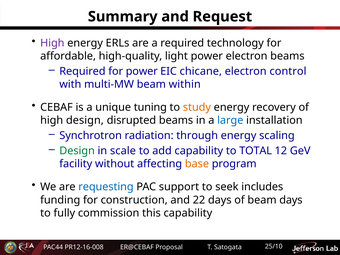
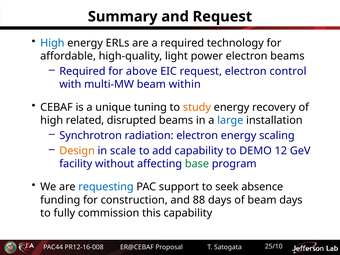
High at (52, 43) colour: purple -> blue
for power: power -> above
EIC chicane: chicane -> request
high design: design -> related
radiation through: through -> electron
Design at (77, 151) colour: green -> orange
TOTAL: TOTAL -> DEMO
base colour: orange -> green
includes: includes -> absence
22: 22 -> 88
